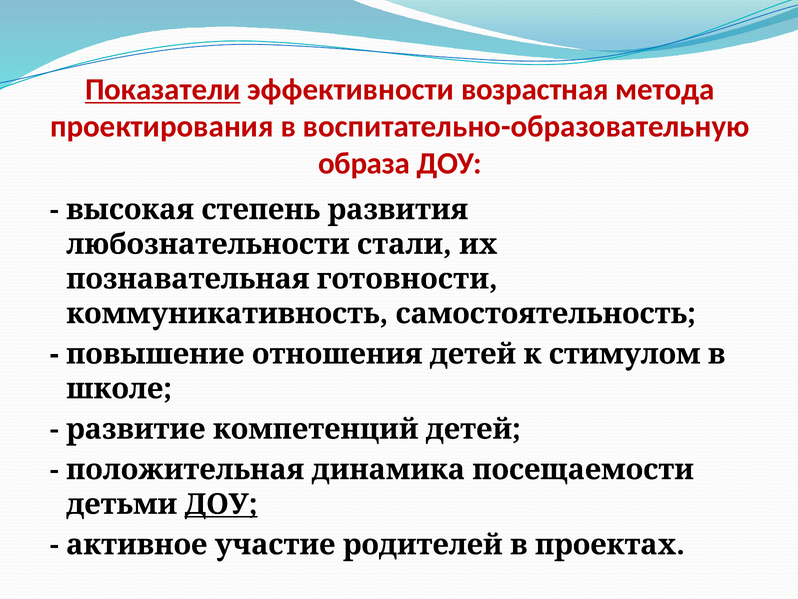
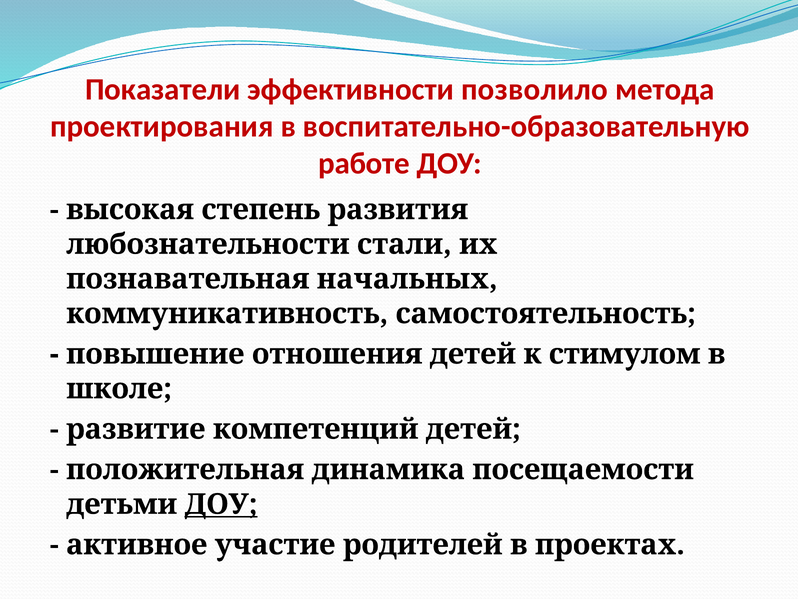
Показатели underline: present -> none
возрастная: возрастная -> позволило
образа: образа -> работе
готовности: готовности -> начальных
